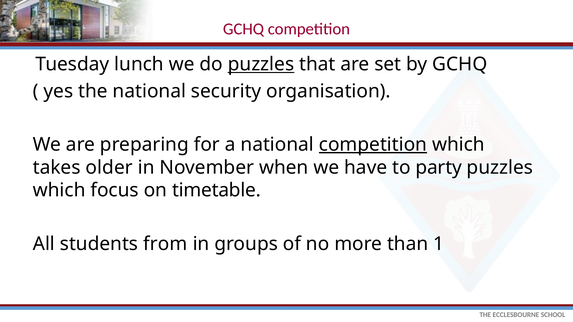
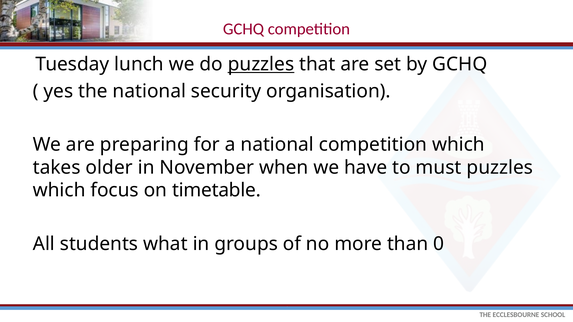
competition at (373, 145) underline: present -> none
party: party -> must
from: from -> what
1: 1 -> 0
